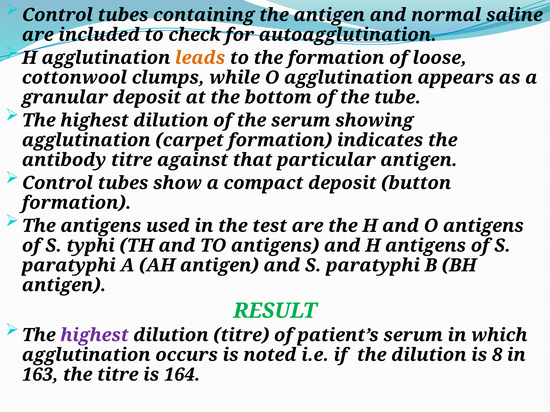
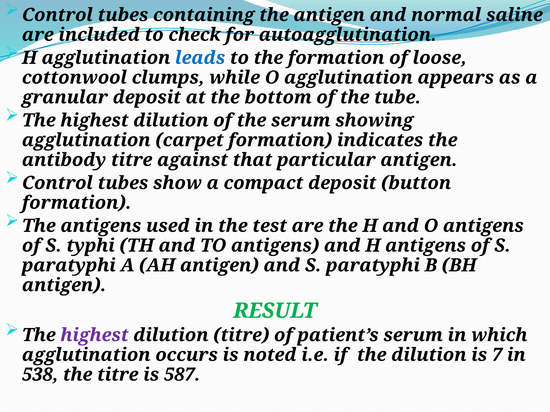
leads colour: orange -> blue
8: 8 -> 7
163: 163 -> 538
164: 164 -> 587
